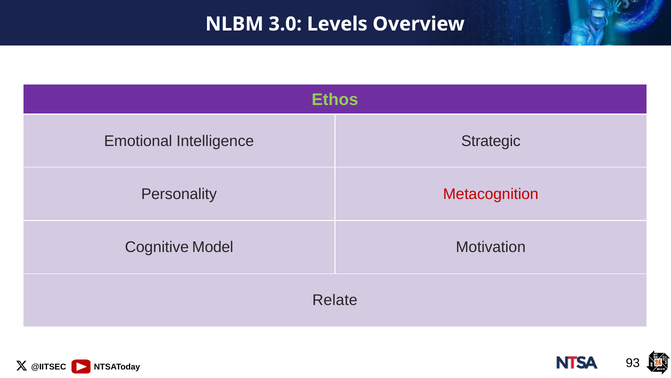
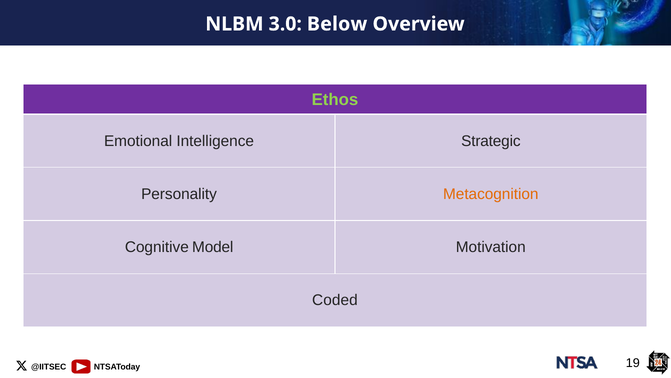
Levels: Levels -> Below
Metacognition colour: red -> orange
Relate: Relate -> Coded
93: 93 -> 19
